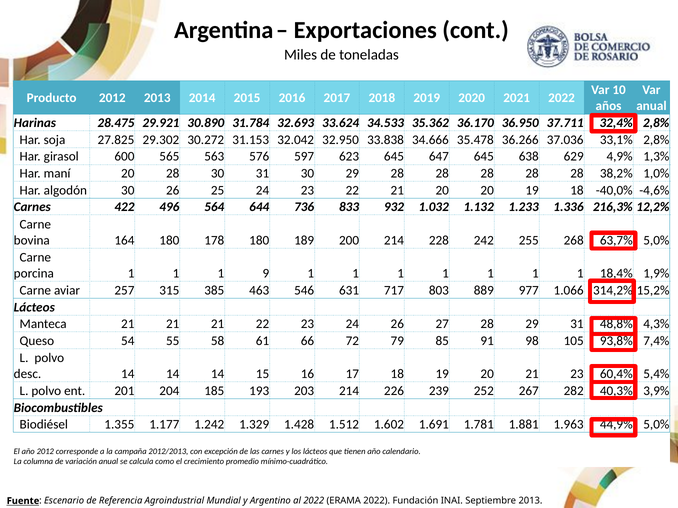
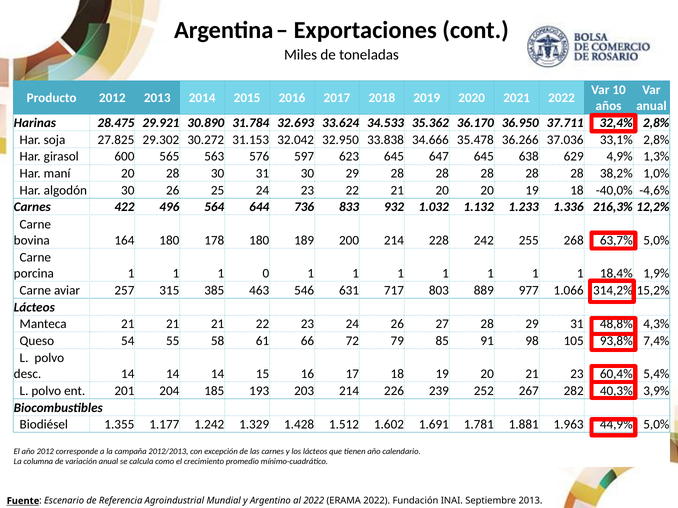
9: 9 -> 0
